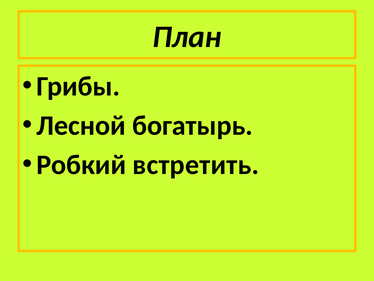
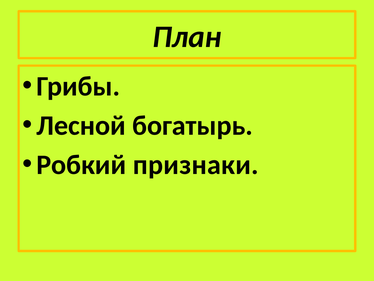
встретить: встретить -> признаки
